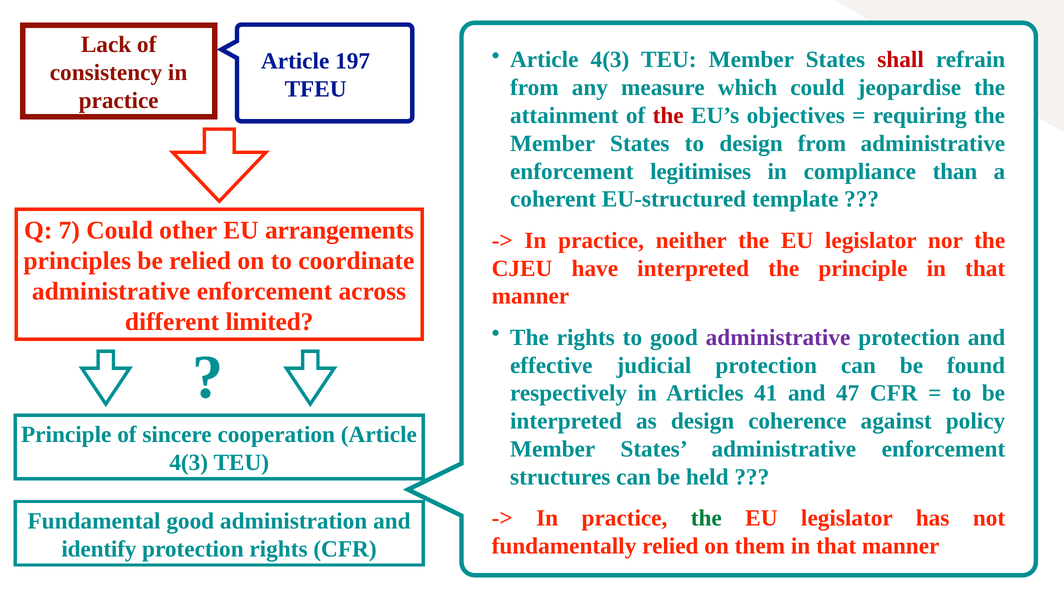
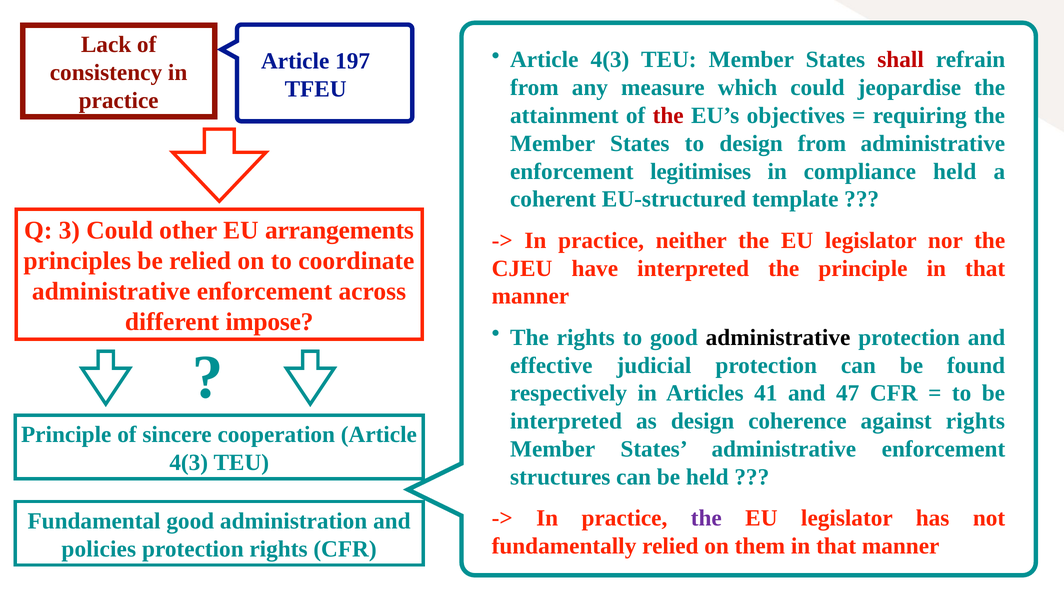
compliance than: than -> held
7: 7 -> 3
limited: limited -> impose
administrative at (778, 338) colour: purple -> black
against policy: policy -> rights
the at (706, 519) colour: green -> purple
identify: identify -> policies
